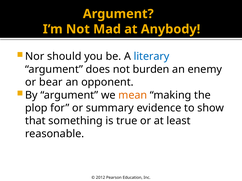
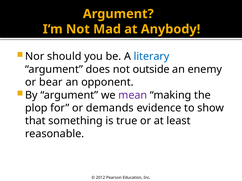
burden: burden -> outside
mean colour: orange -> purple
summary: summary -> demands
